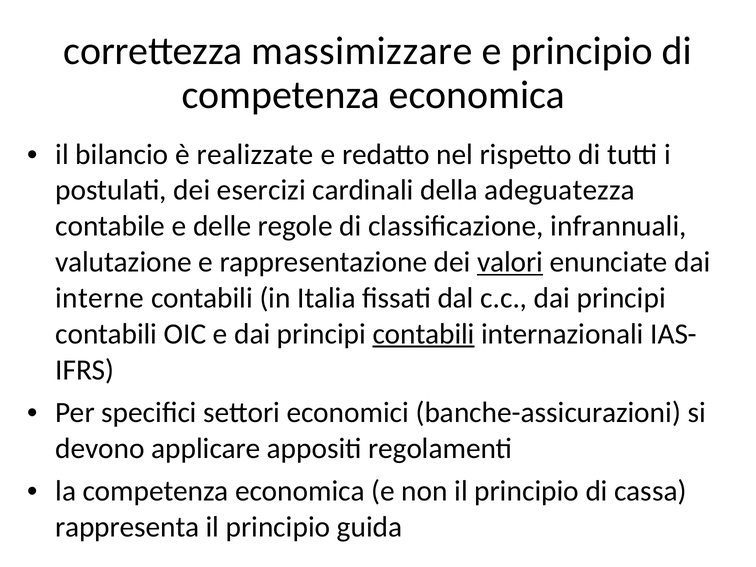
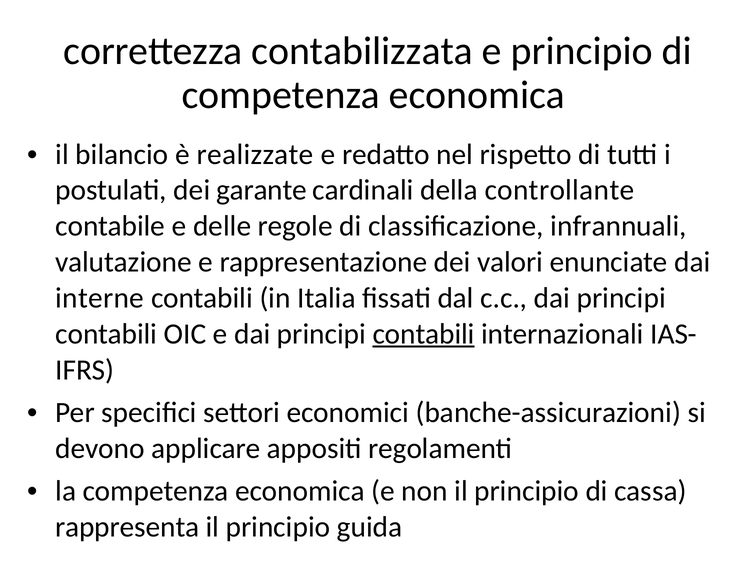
massimizzare: massimizzare -> contabilizzata
esercizi: esercizi -> garante
adeguatezza: adeguatezza -> controllante
valori underline: present -> none
